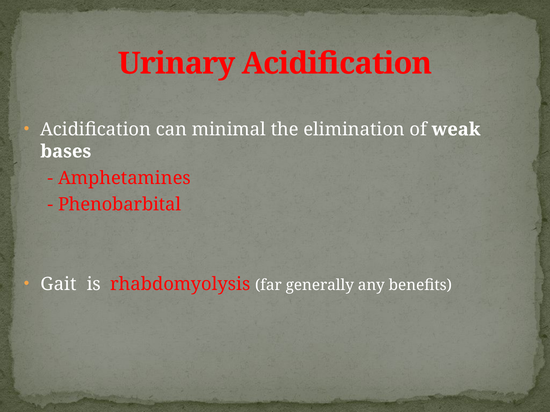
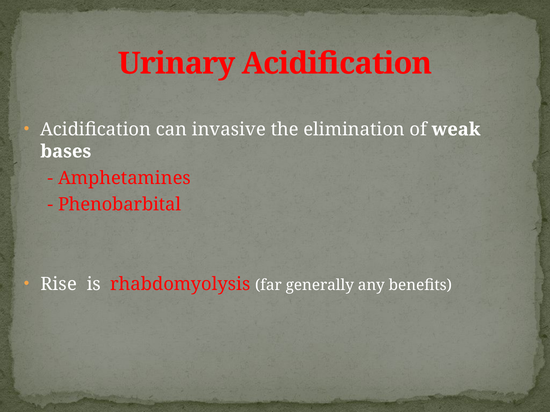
minimal: minimal -> invasive
Gait: Gait -> Rise
